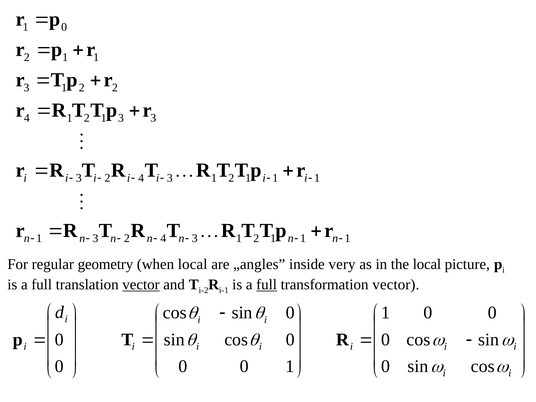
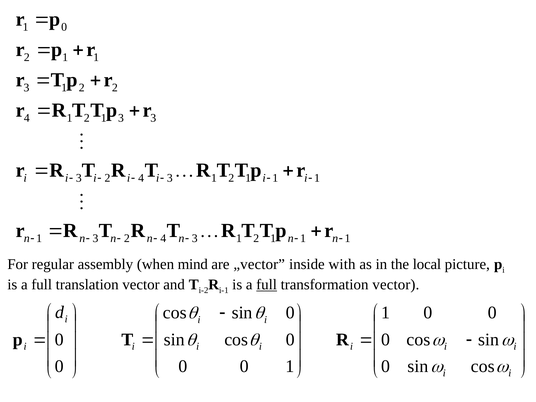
geometry: geometry -> assembly
when local: local -> mind
„angles: „angles -> „vector
very: very -> with
vector at (141, 285) underline: present -> none
